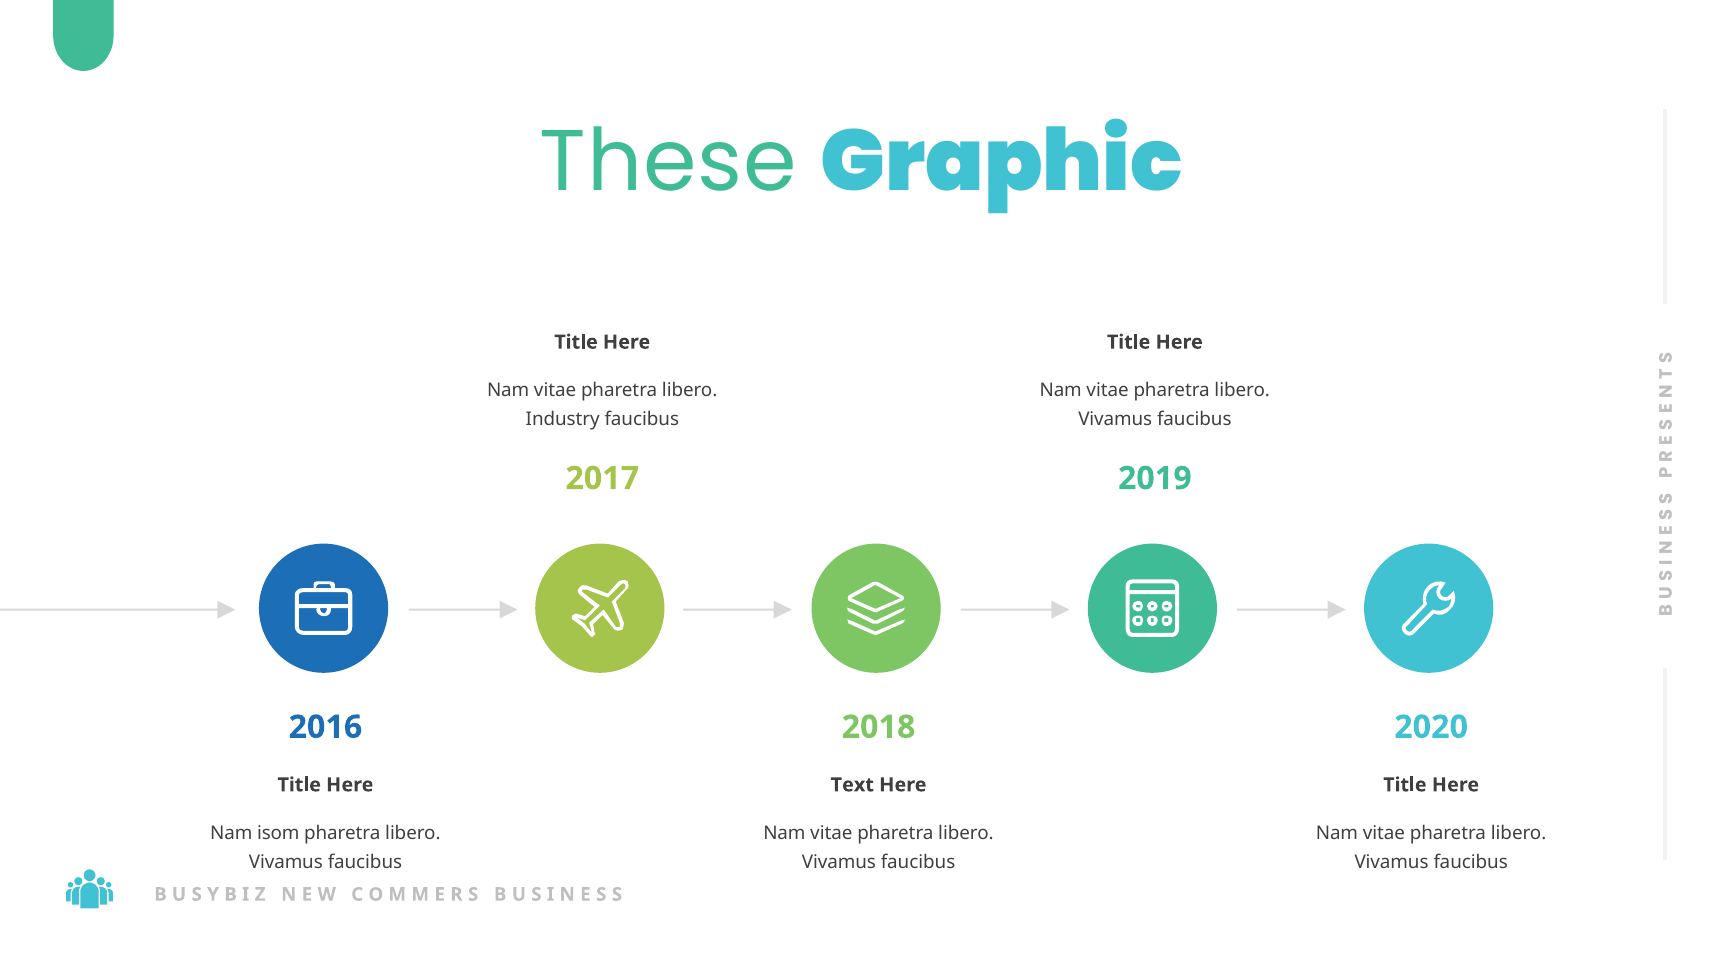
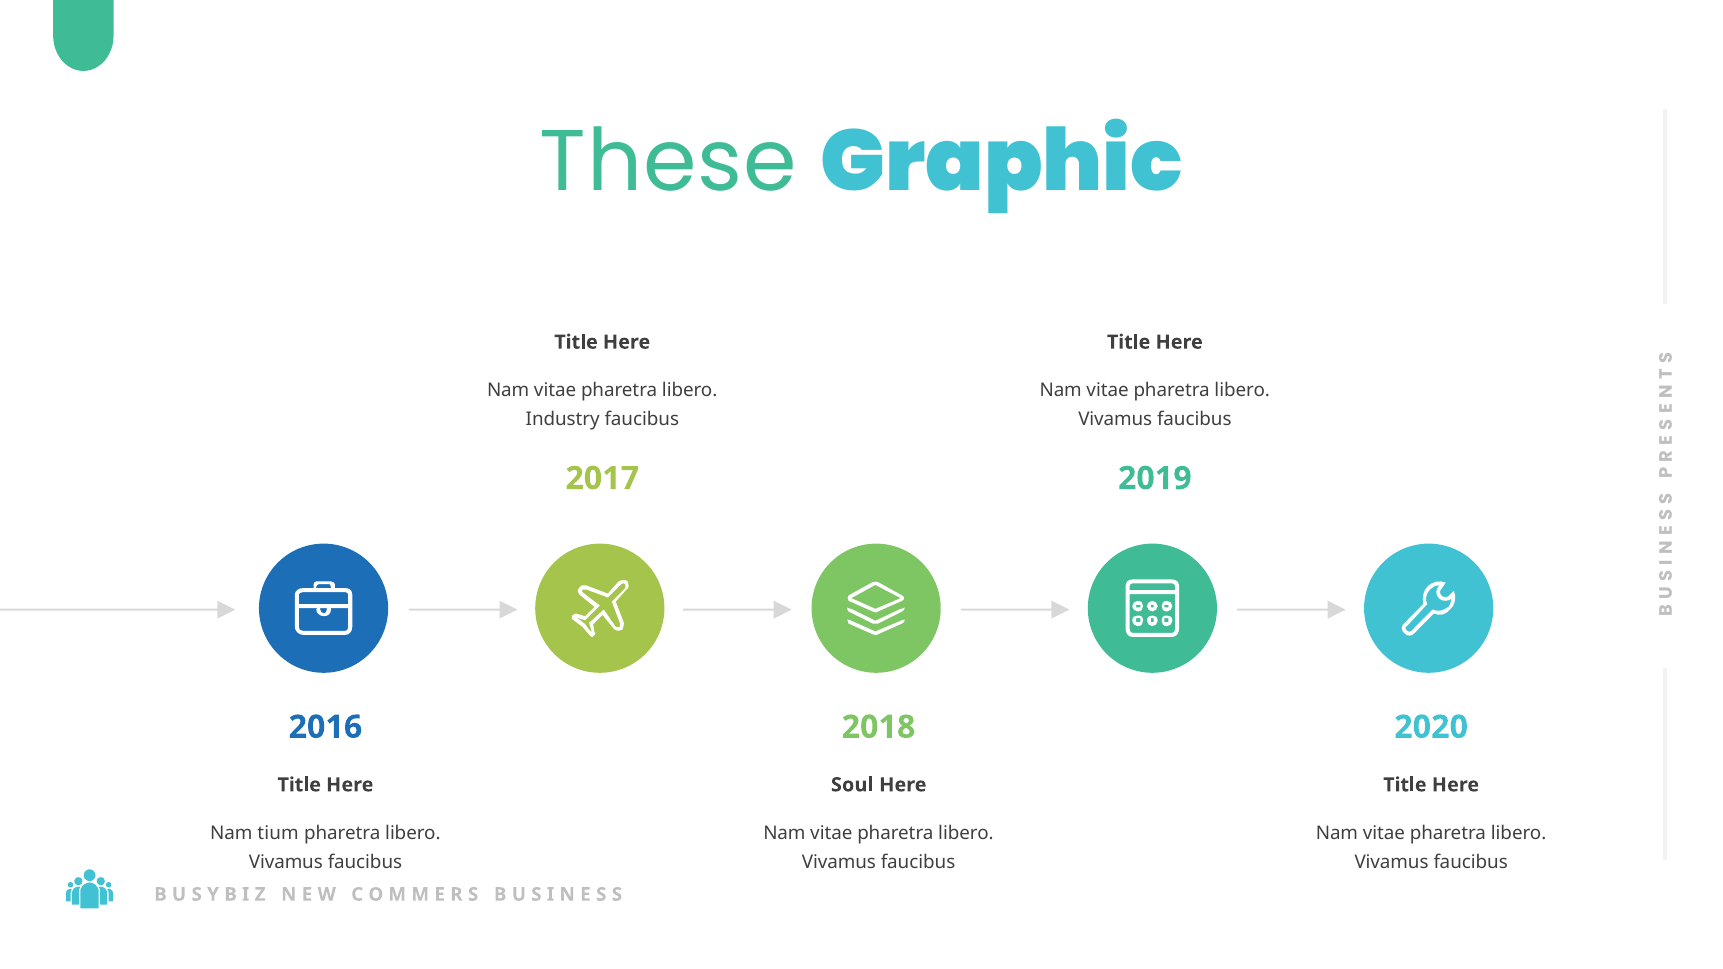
Text: Text -> Soul
isom: isom -> tium
